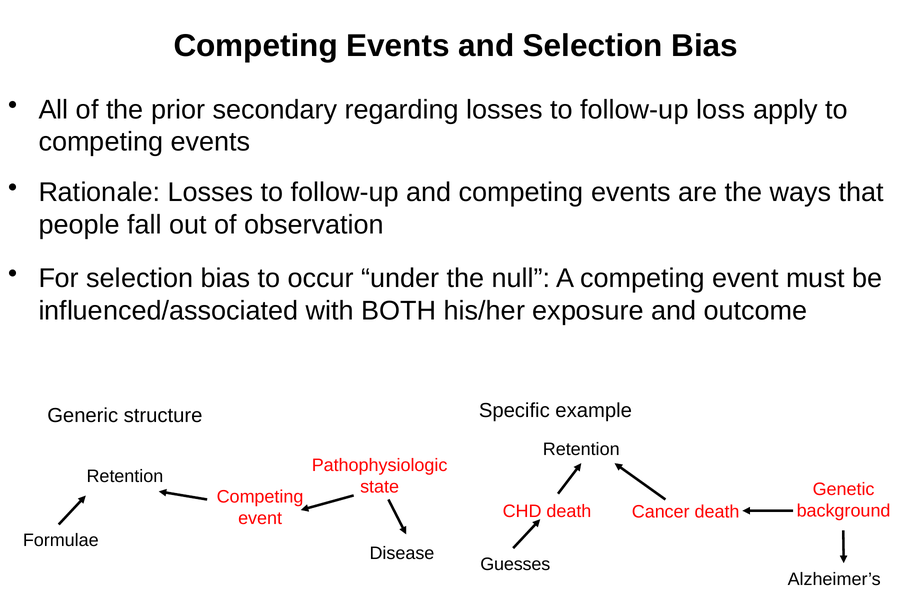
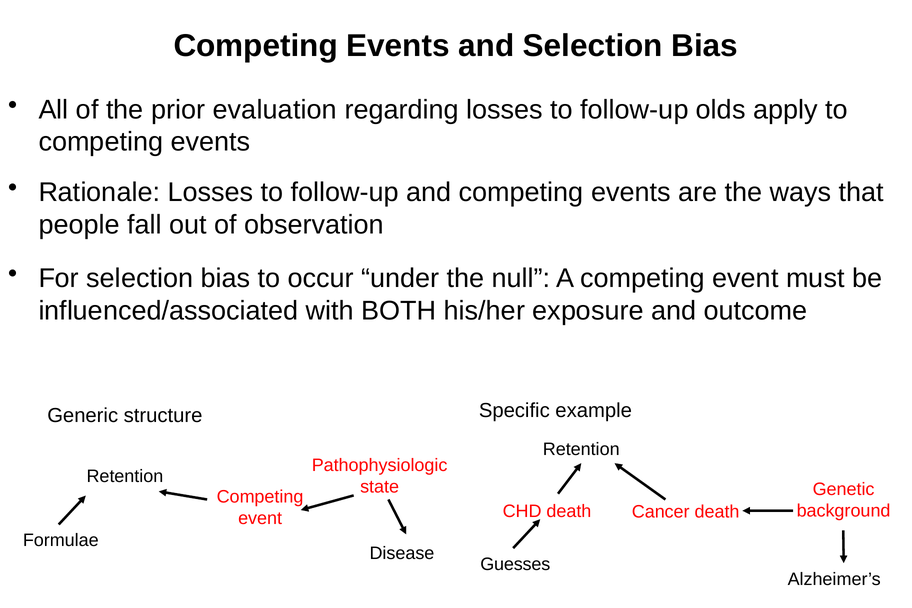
secondary: secondary -> evaluation
loss: loss -> olds
